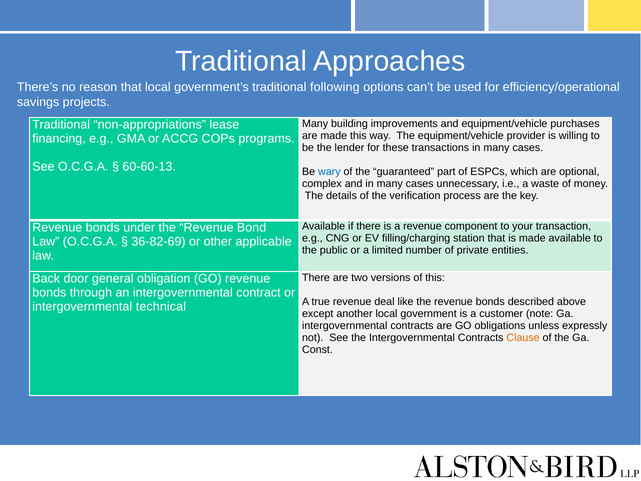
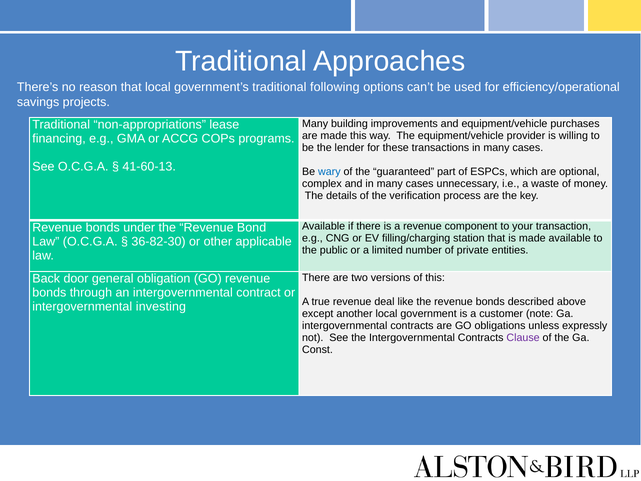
60-60-13: 60-60-13 -> 41-60-13
36-82-69: 36-82-69 -> 36-82-30
technical: technical -> investing
Clause colour: orange -> purple
